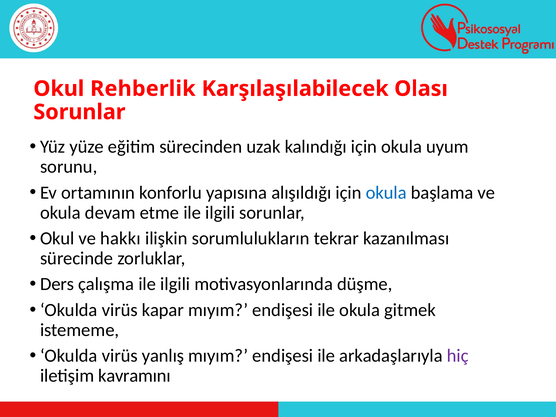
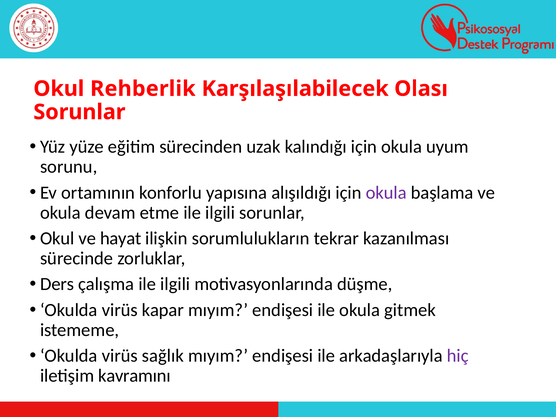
okula at (386, 193) colour: blue -> purple
hakkı: hakkı -> hayat
yanlış: yanlış -> sağlık
